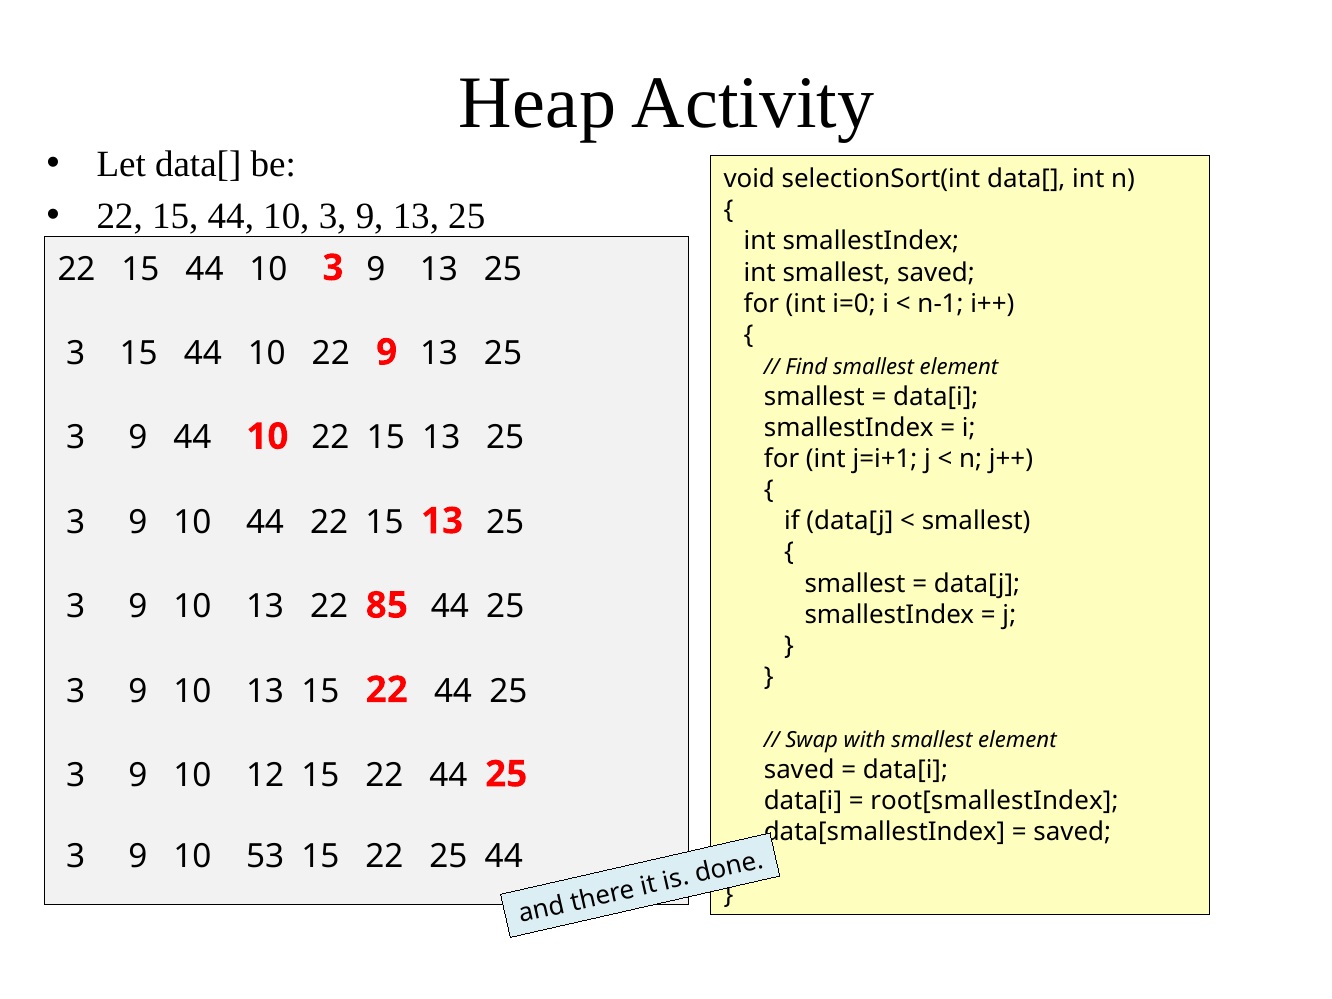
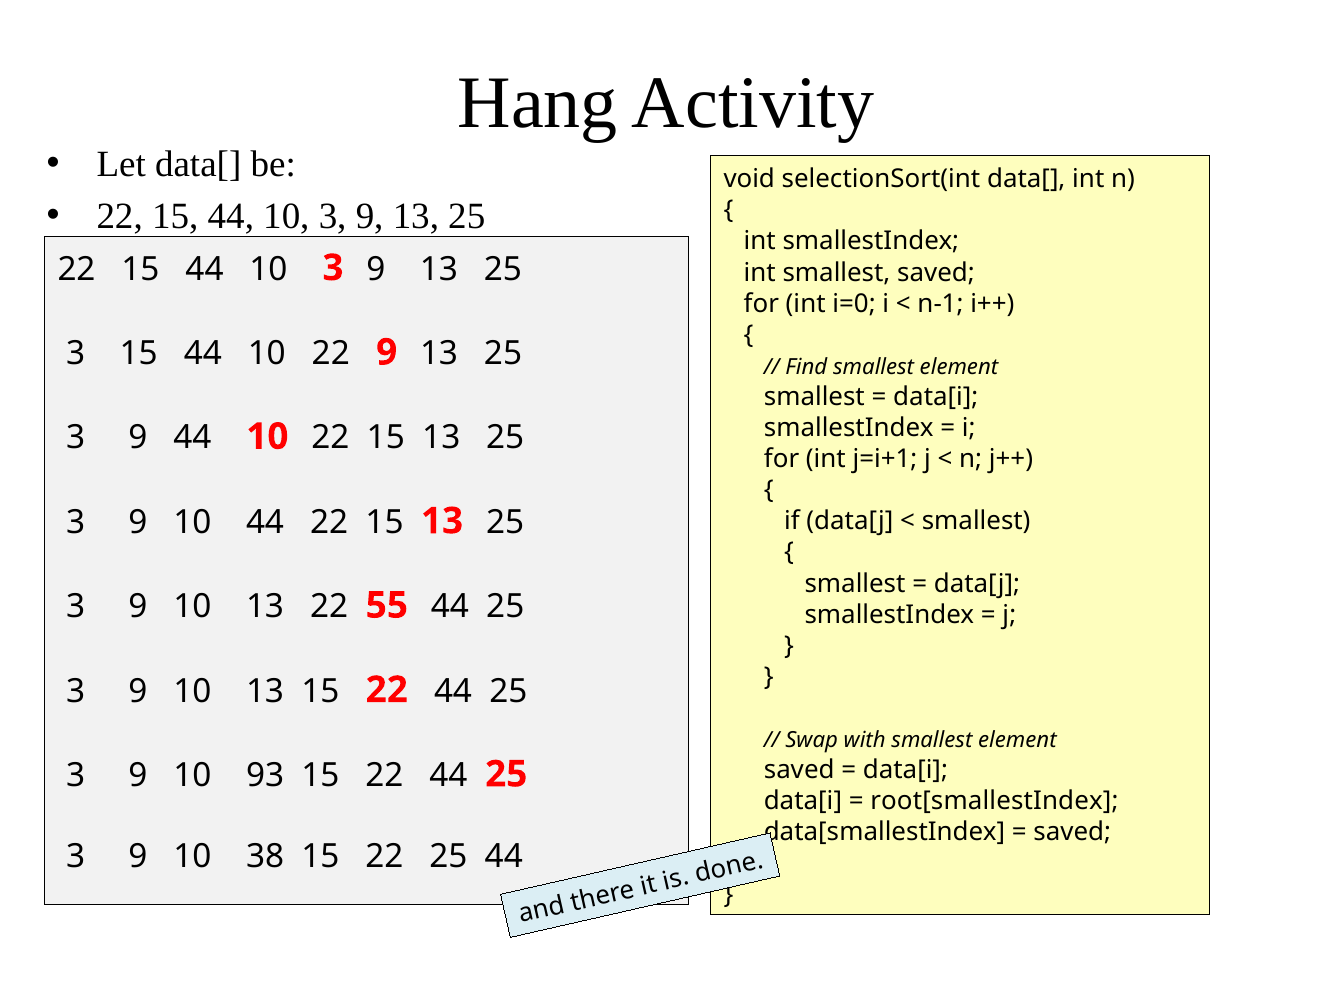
Heap: Heap -> Hang
85: 85 -> 55
12: 12 -> 93
53: 53 -> 38
